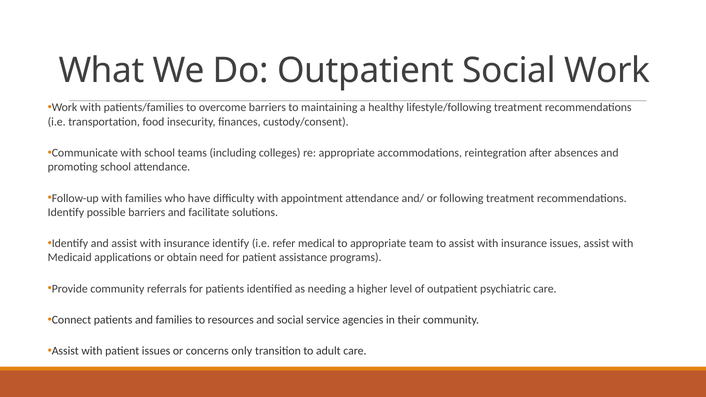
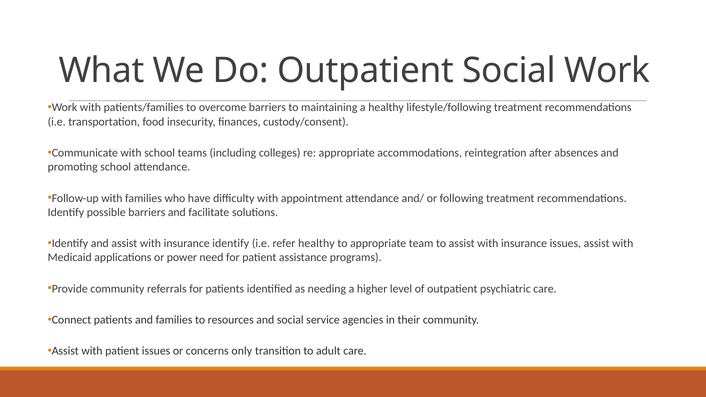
refer medical: medical -> healthy
obtain: obtain -> power
